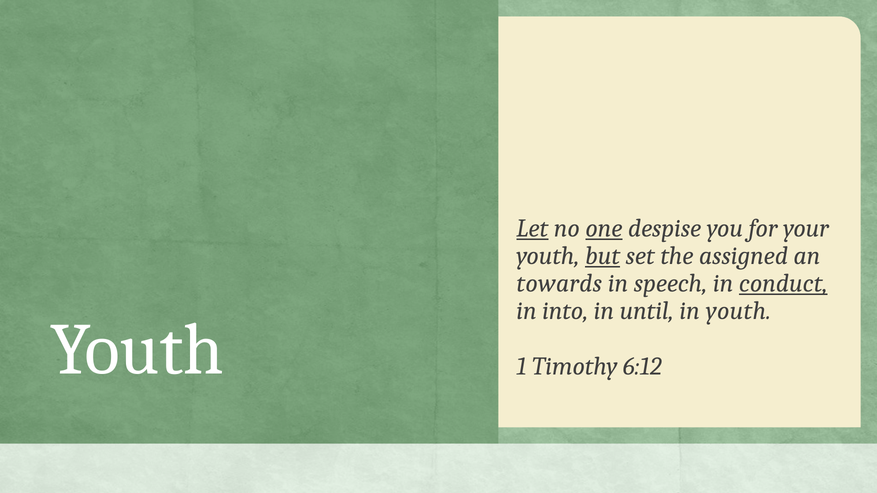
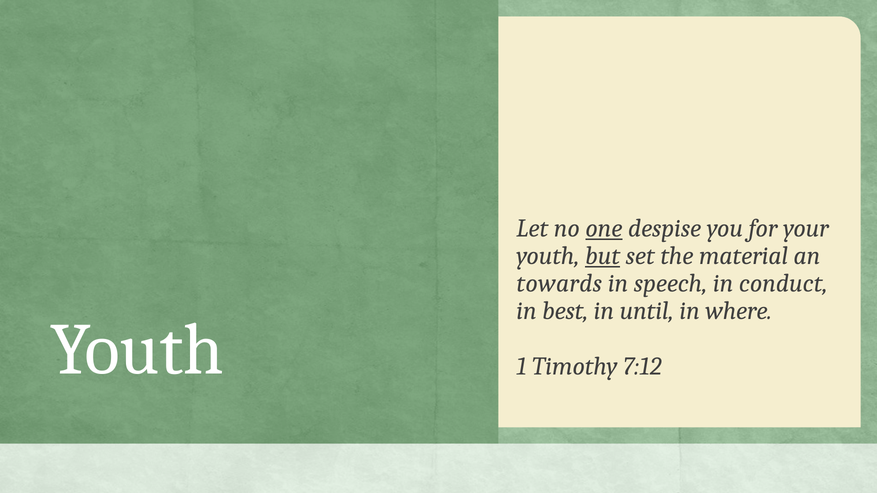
Let underline: present -> none
assigned: assigned -> material
conduct underline: present -> none
into: into -> best
in youth: youth -> where
6:12: 6:12 -> 7:12
